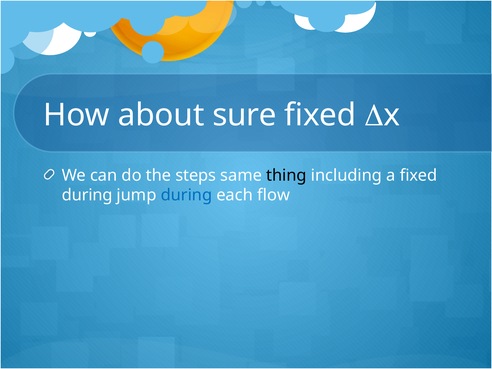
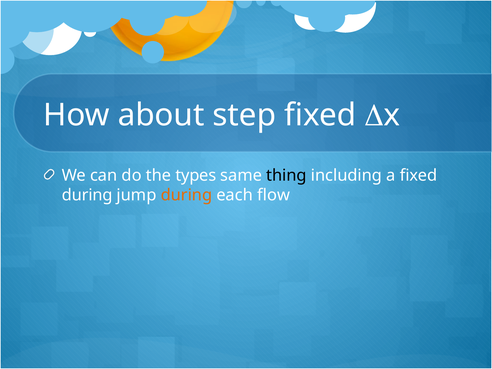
sure: sure -> step
steps: steps -> types
during at (186, 195) colour: blue -> orange
